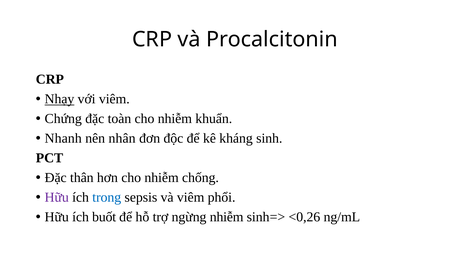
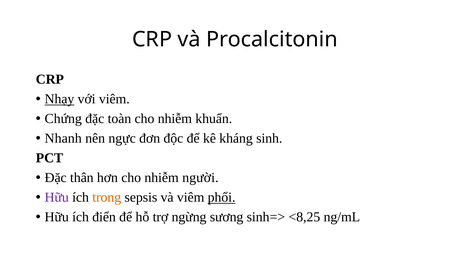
nhân: nhân -> ngực
chống: chống -> người
trong colour: blue -> orange
phổi underline: none -> present
buốt: buốt -> điển
ngừng nhiễm: nhiễm -> sương
<0,26: <0,26 -> <8,25
